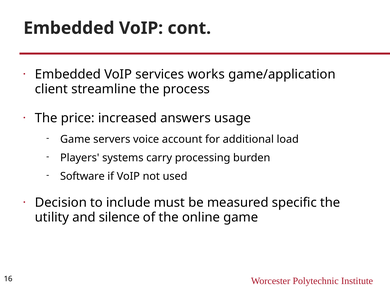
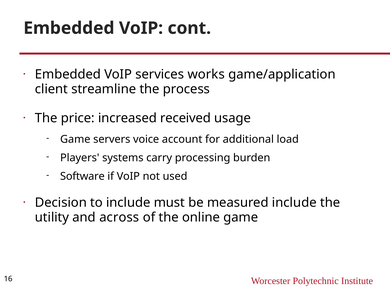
answers: answers -> received
measured specific: specific -> include
silence: silence -> across
